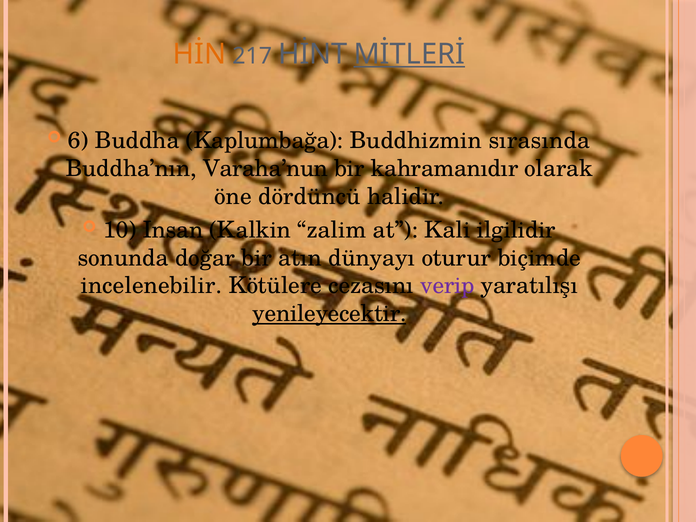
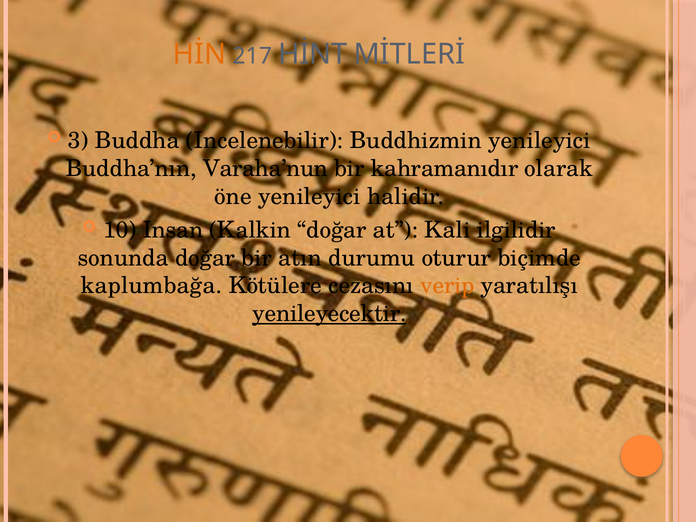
MİTLERİ underline: present -> none
6: 6 -> 3
Kaplumbağa: Kaplumbağa -> Incelenebilir
Buddhizmin sırasında: sırasında -> yenileyici
öne dördüncü: dördüncü -> yenileyici
Kalkin zalim: zalim -> doğar
dünyayı: dünyayı -> durumu
incelenebilir: incelenebilir -> kaplumbağa
verip colour: purple -> orange
